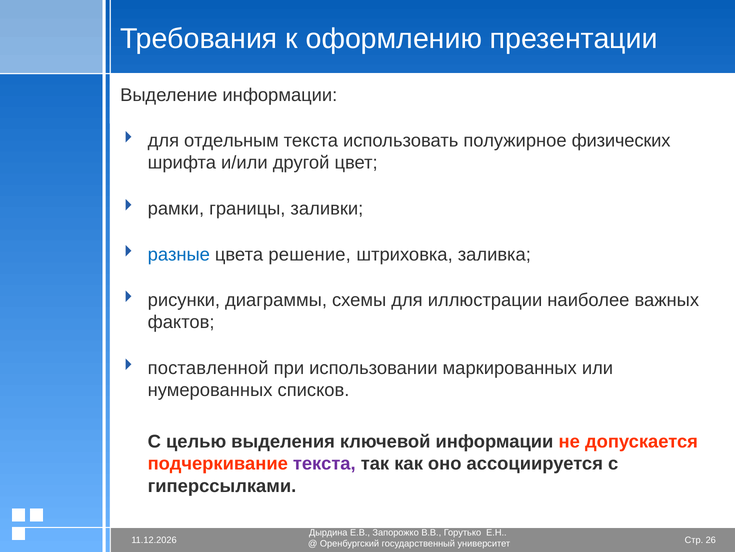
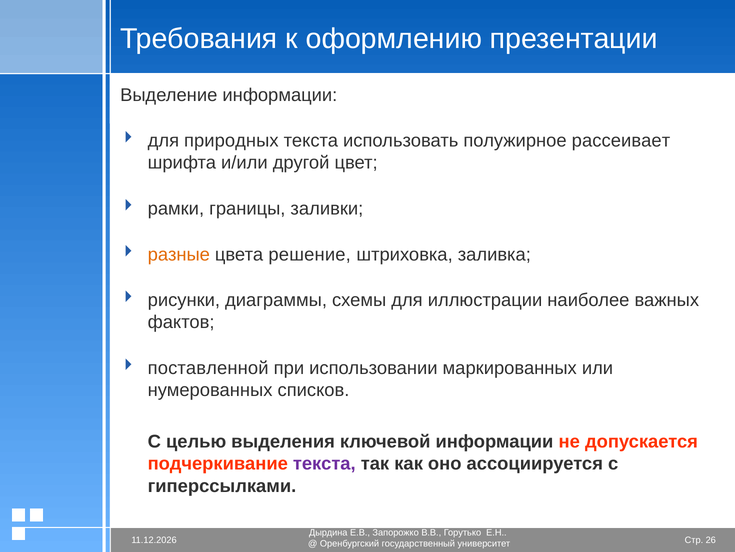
отдельным: отдельным -> природных
физических: физических -> рассеивает
разные colour: blue -> orange
